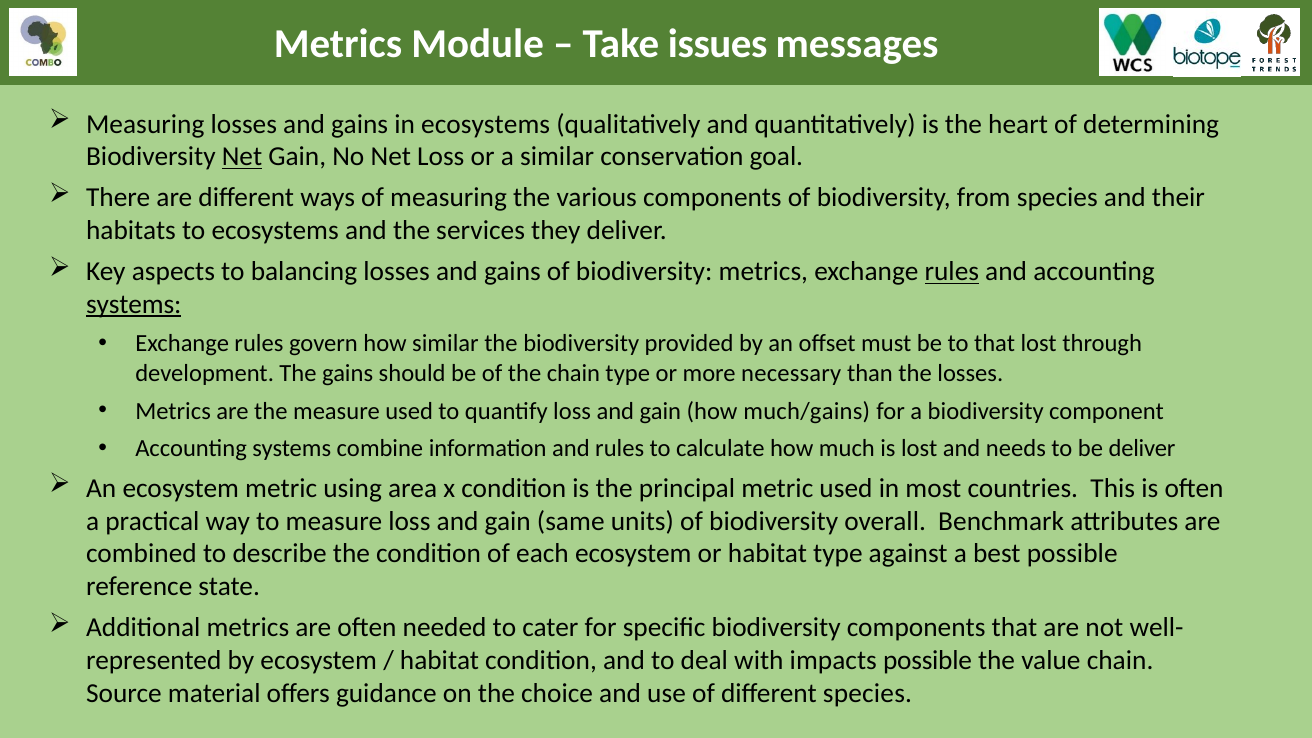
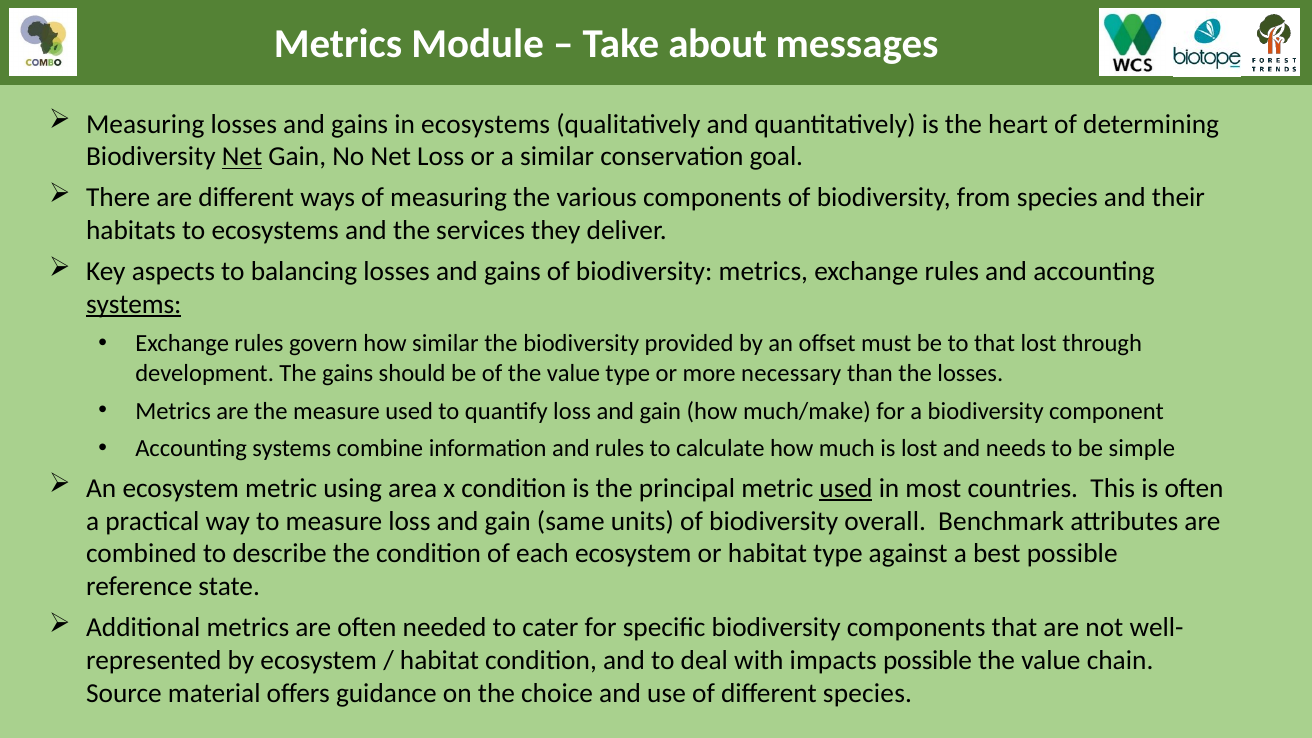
issues: issues -> about
rules at (952, 272) underline: present -> none
of the chain: chain -> value
much/gains: much/gains -> much/make
be deliver: deliver -> simple
used at (846, 488) underline: none -> present
